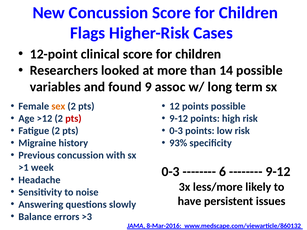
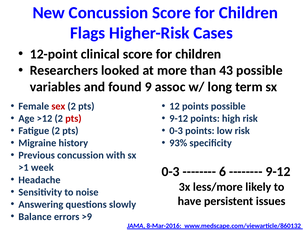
14: 14 -> 43
sex colour: orange -> red
>3: >3 -> >9
